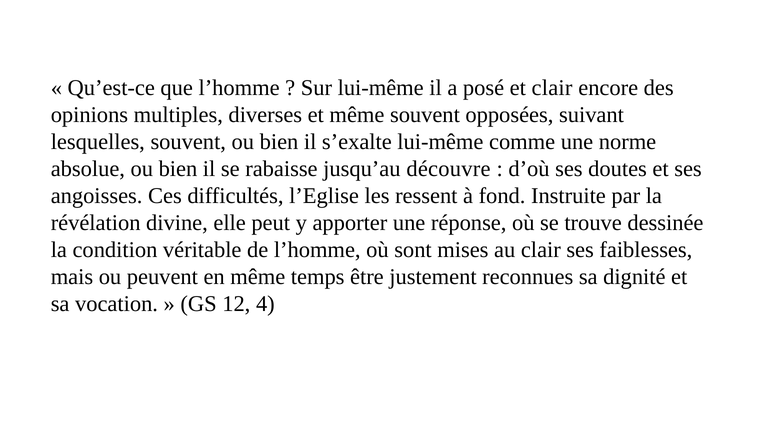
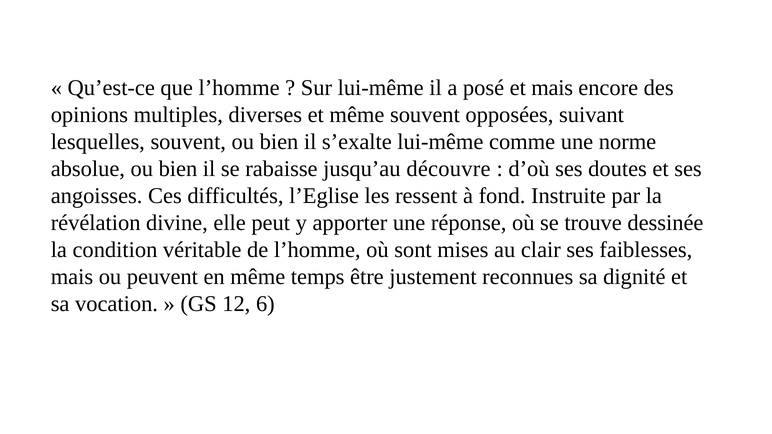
et clair: clair -> mais
4: 4 -> 6
